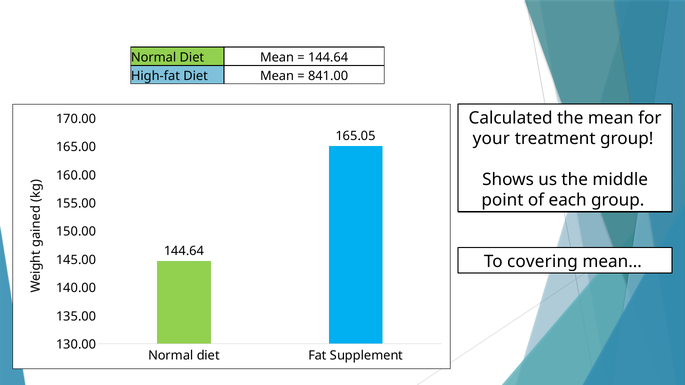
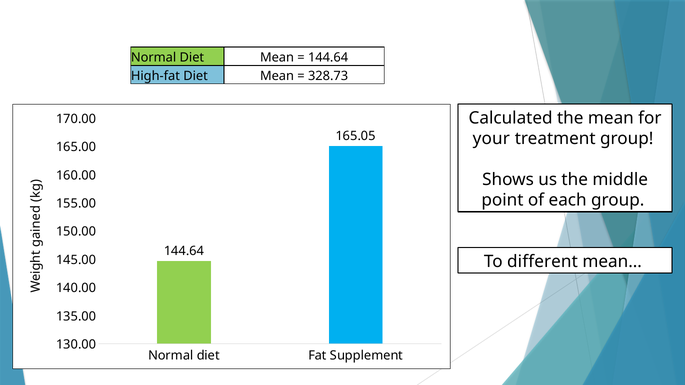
841.00: 841.00 -> 328.73
covering: covering -> different
